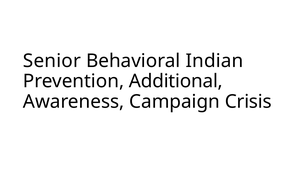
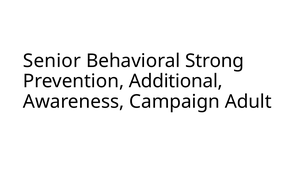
Indian: Indian -> Strong
Crisis: Crisis -> Adult
